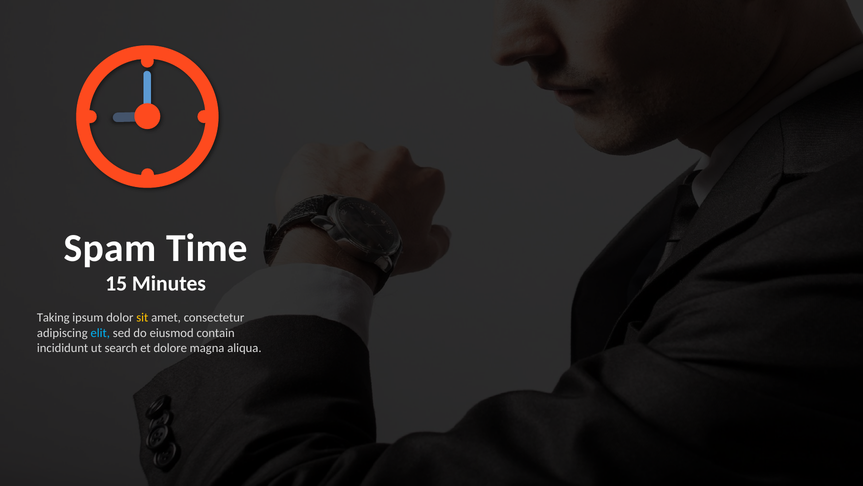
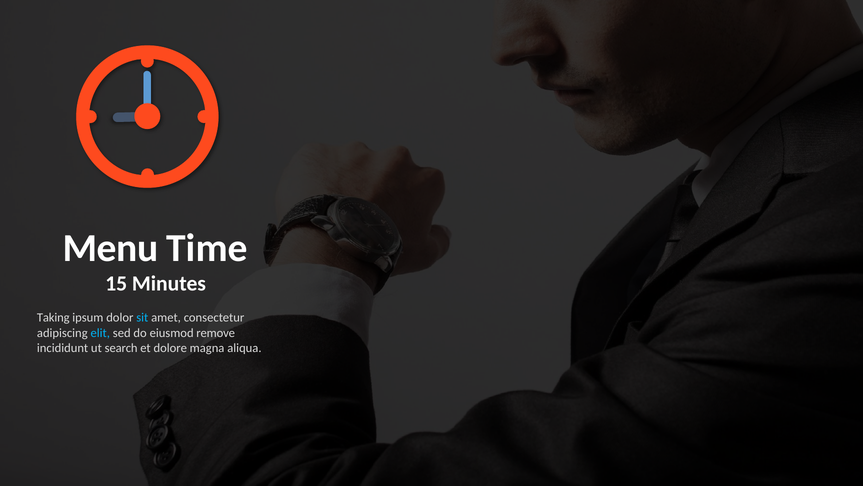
Spam: Spam -> Menu
sit colour: yellow -> light blue
contain: contain -> remove
